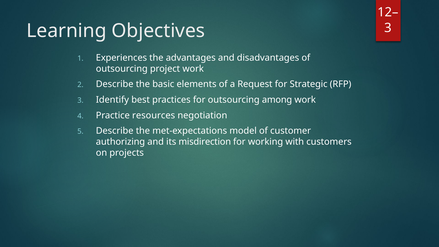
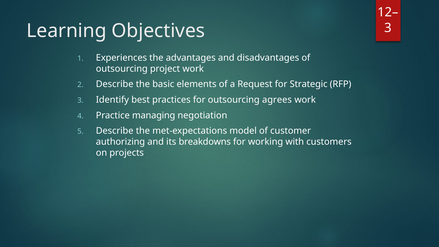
among: among -> agrees
resources: resources -> managing
misdirection: misdirection -> breakdowns
